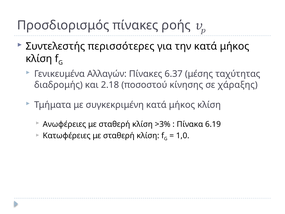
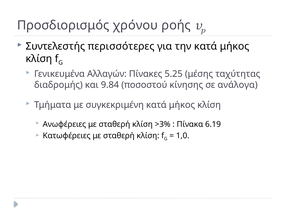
Προσδιορισμός πίνακες: πίνακες -> χρόνου
6.37: 6.37 -> 5.25
2.18: 2.18 -> 9.84
χάραξης: χάραξης -> ανάλογα
